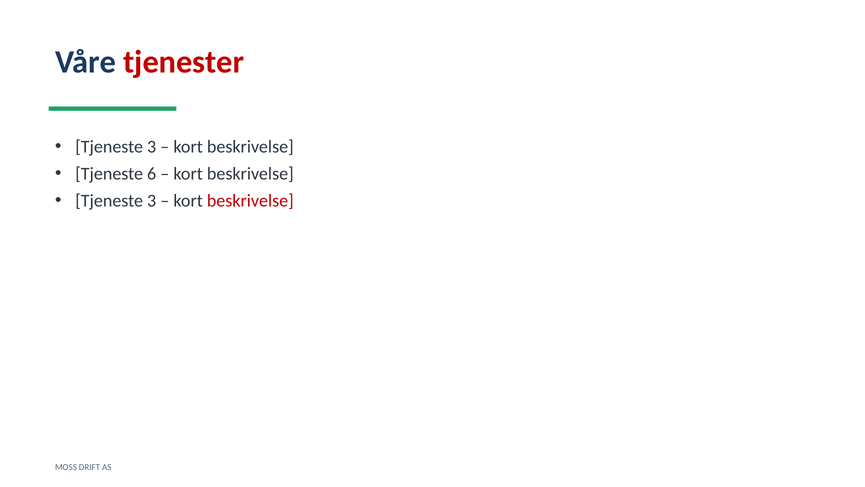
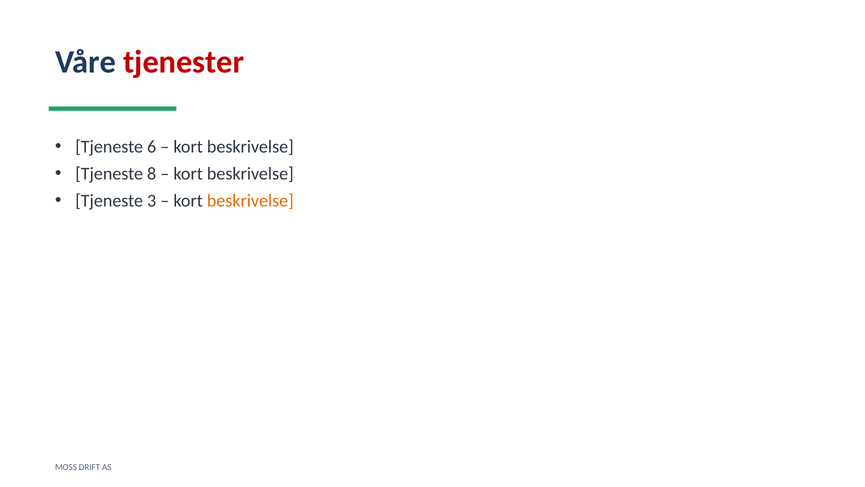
3 at (152, 147): 3 -> 6
6: 6 -> 8
beskrivelse at (250, 201) colour: red -> orange
